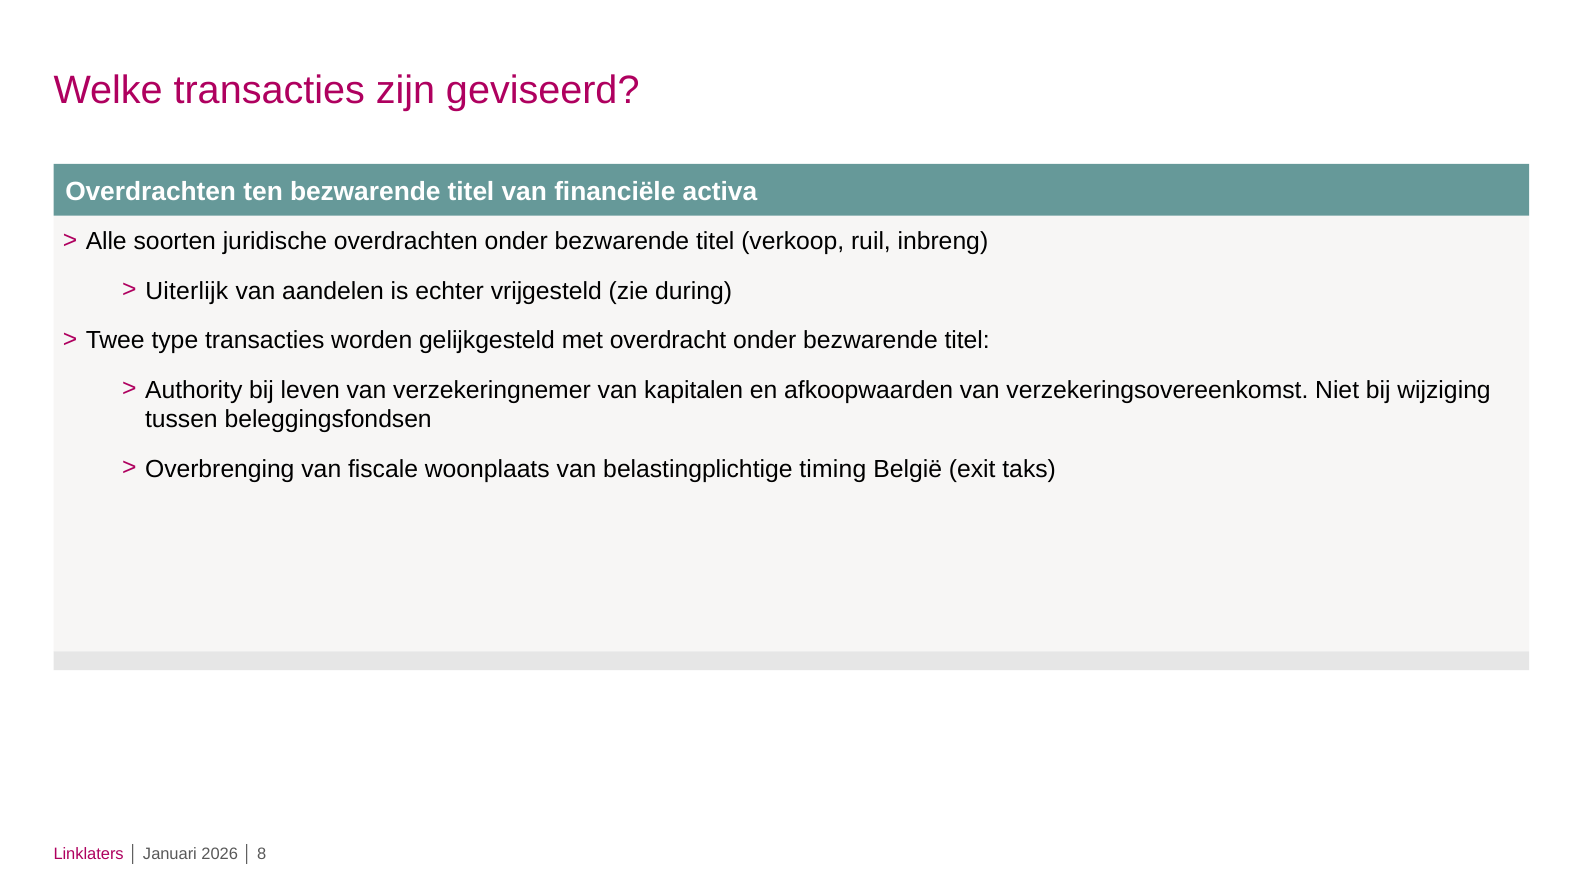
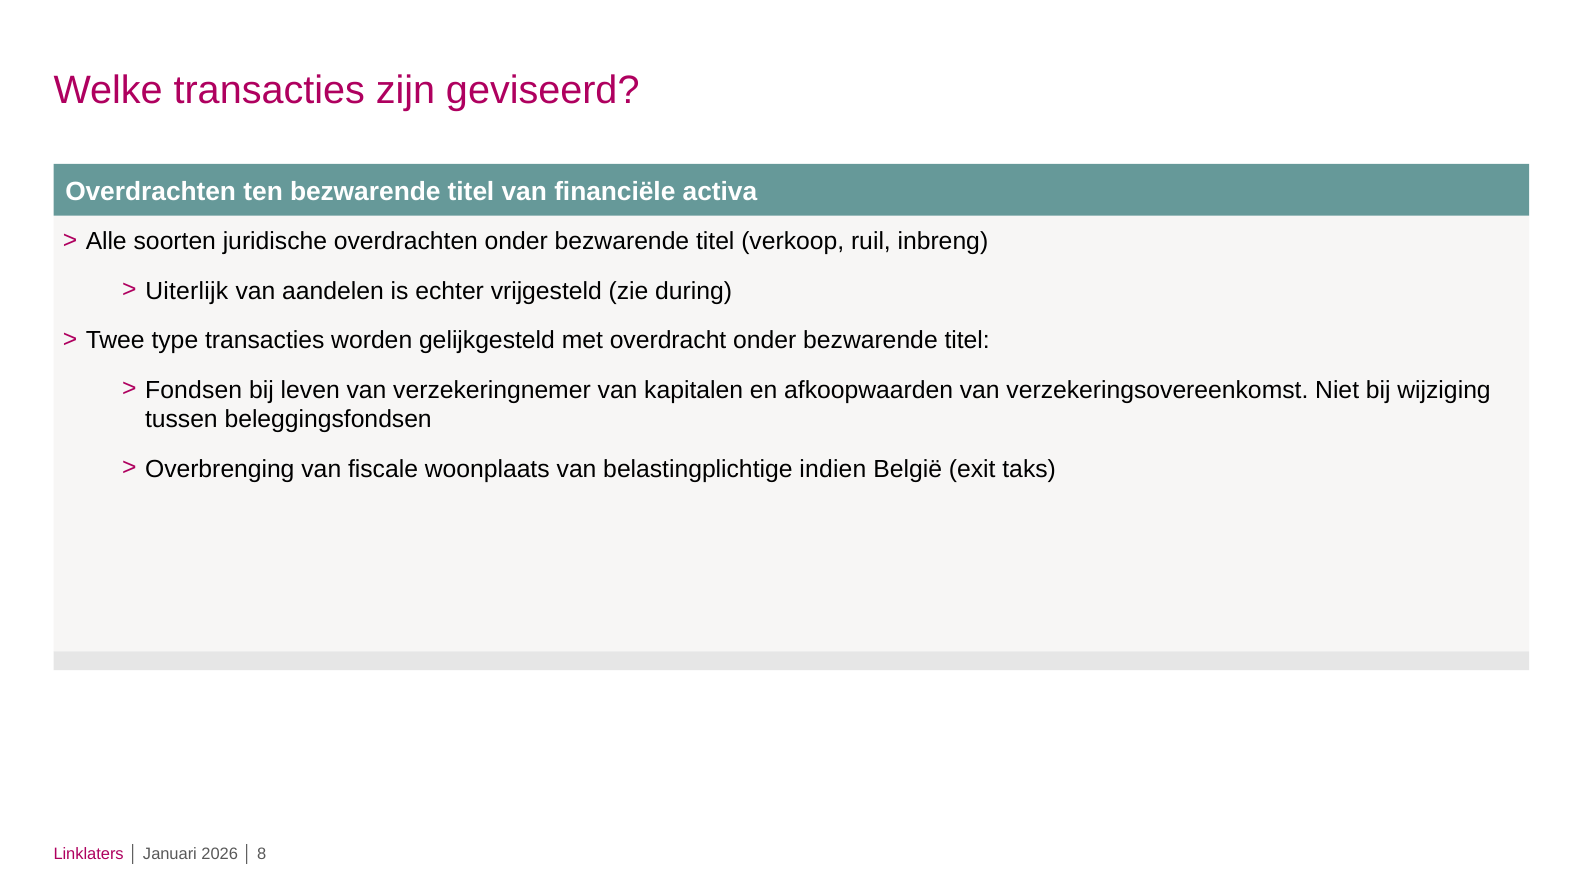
Authority: Authority -> Fondsen
timing: timing -> indien
